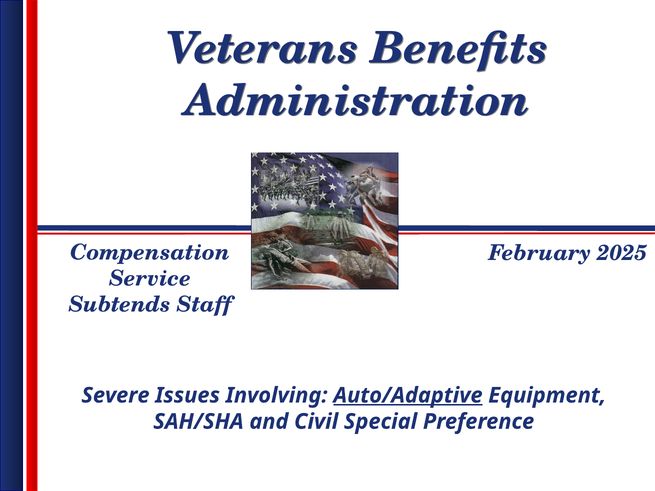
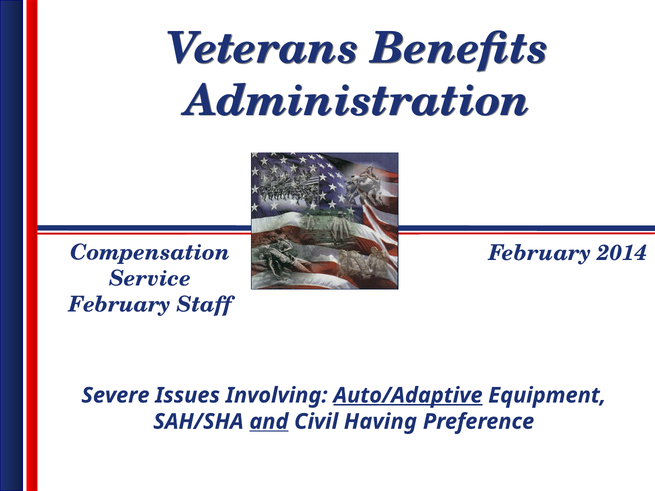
2025: 2025 -> 2014
Subtends at (120, 305): Subtends -> February
and underline: none -> present
Special: Special -> Having
